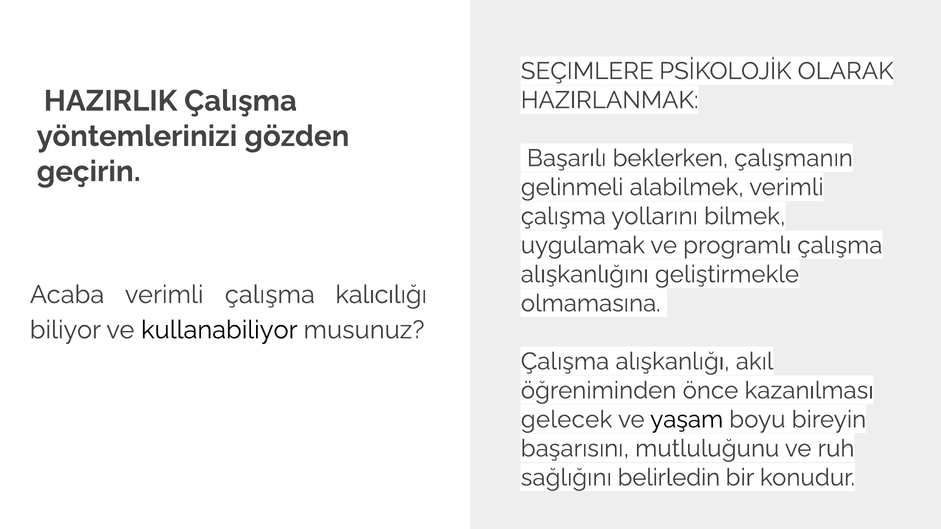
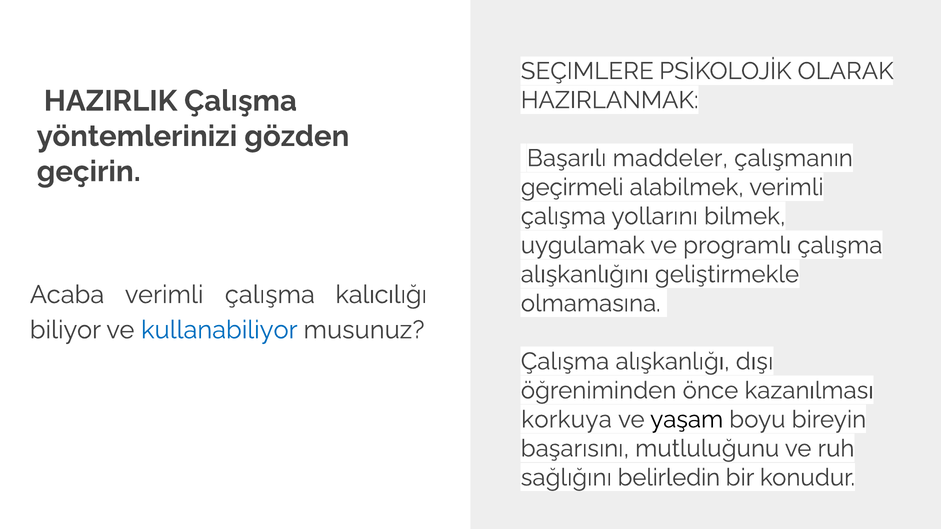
beklerken: beklerken -> maddeler
gelinmeli: gelinmeli -> geçirmeli
kullanabiliyor colour: black -> blue
akıl: akıl -> dışı
gelecek: gelecek -> korkuya
